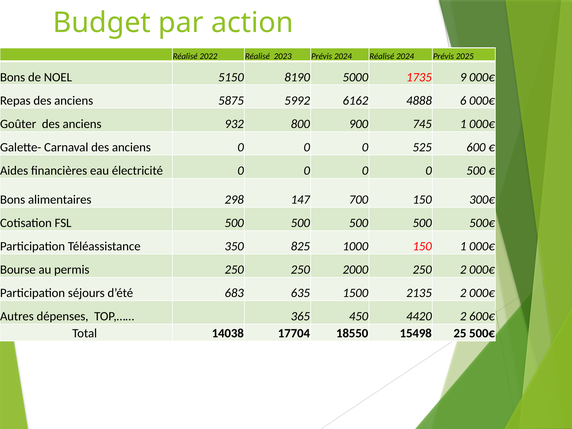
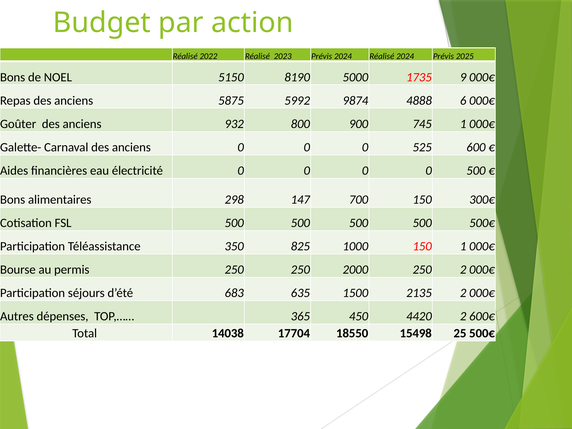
6162: 6162 -> 9874
